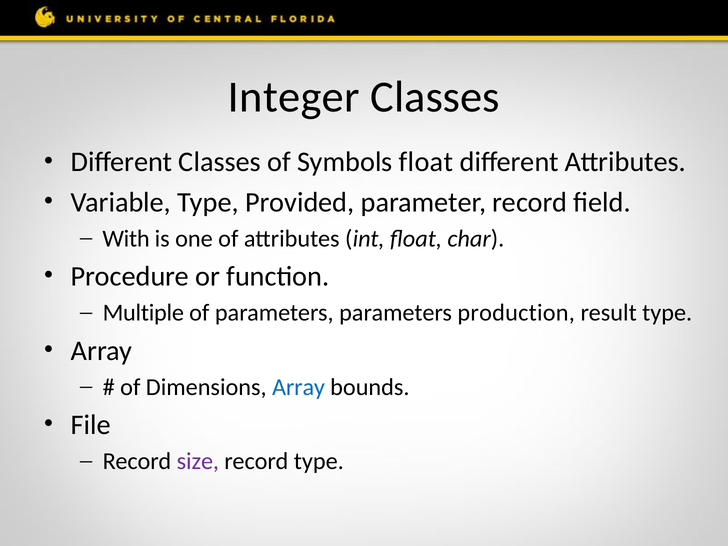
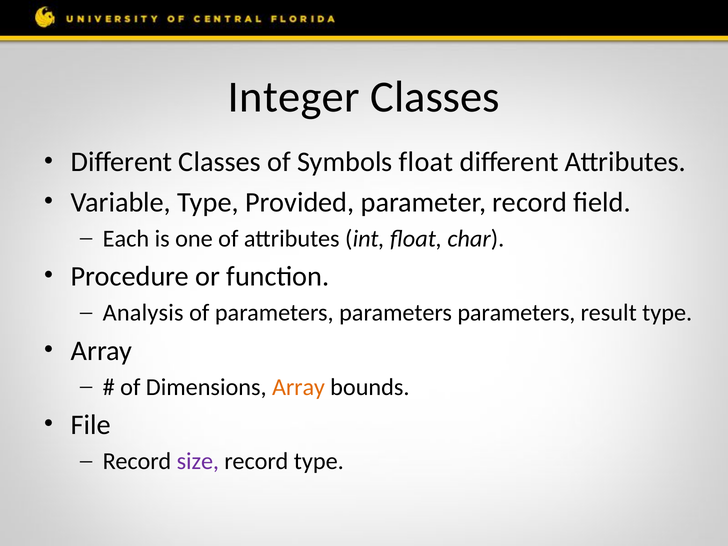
With: With -> Each
Multiple: Multiple -> Analysis
parameters parameters production: production -> parameters
Array at (299, 387) colour: blue -> orange
